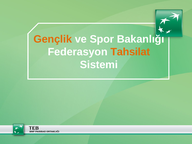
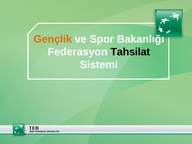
Tahsilat colour: orange -> black
